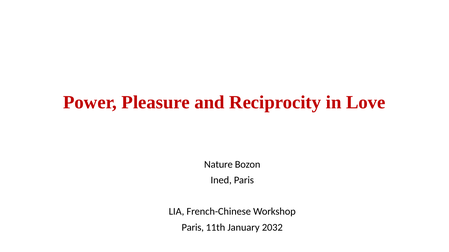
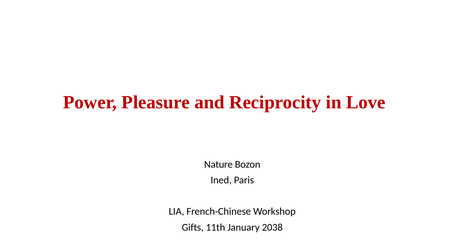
Paris at (193, 228): Paris -> Gifts
2032: 2032 -> 2038
